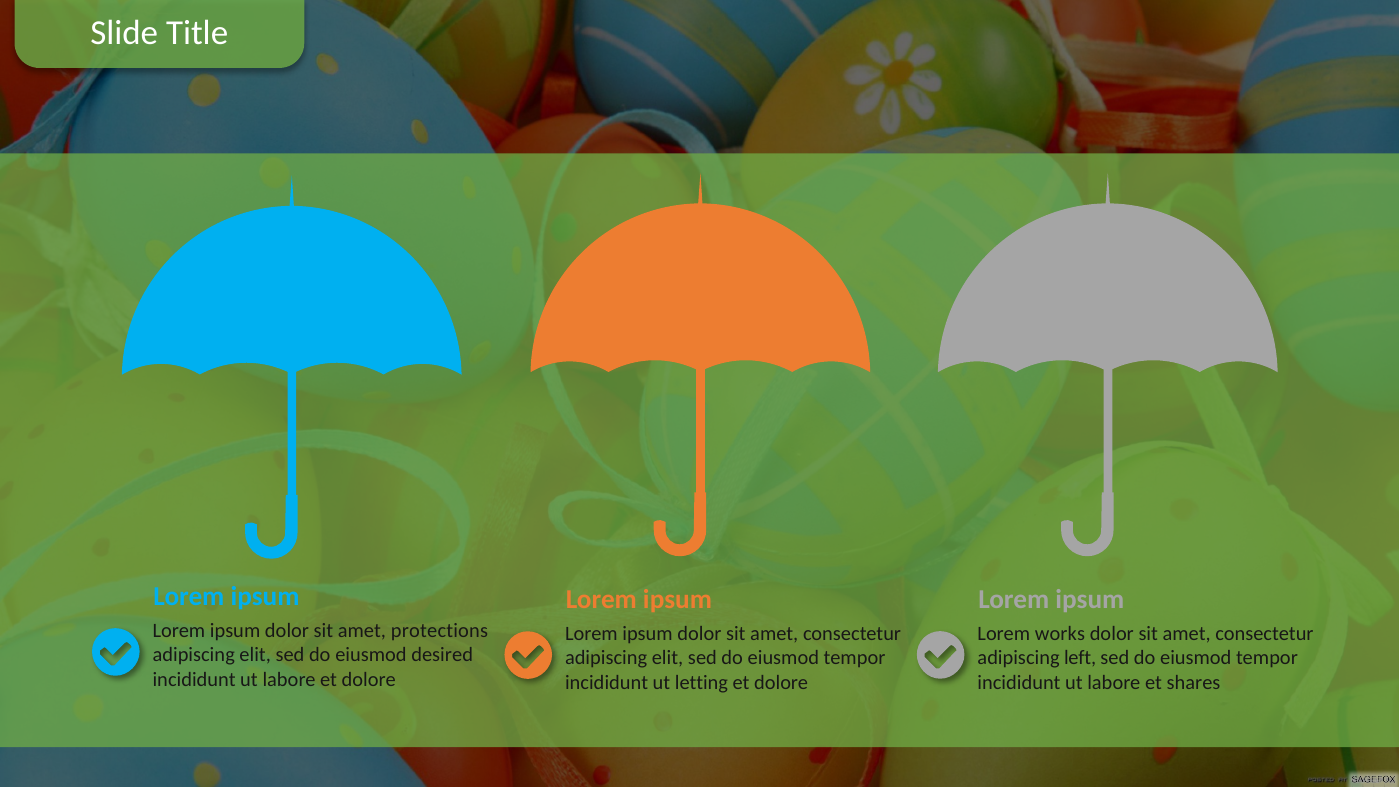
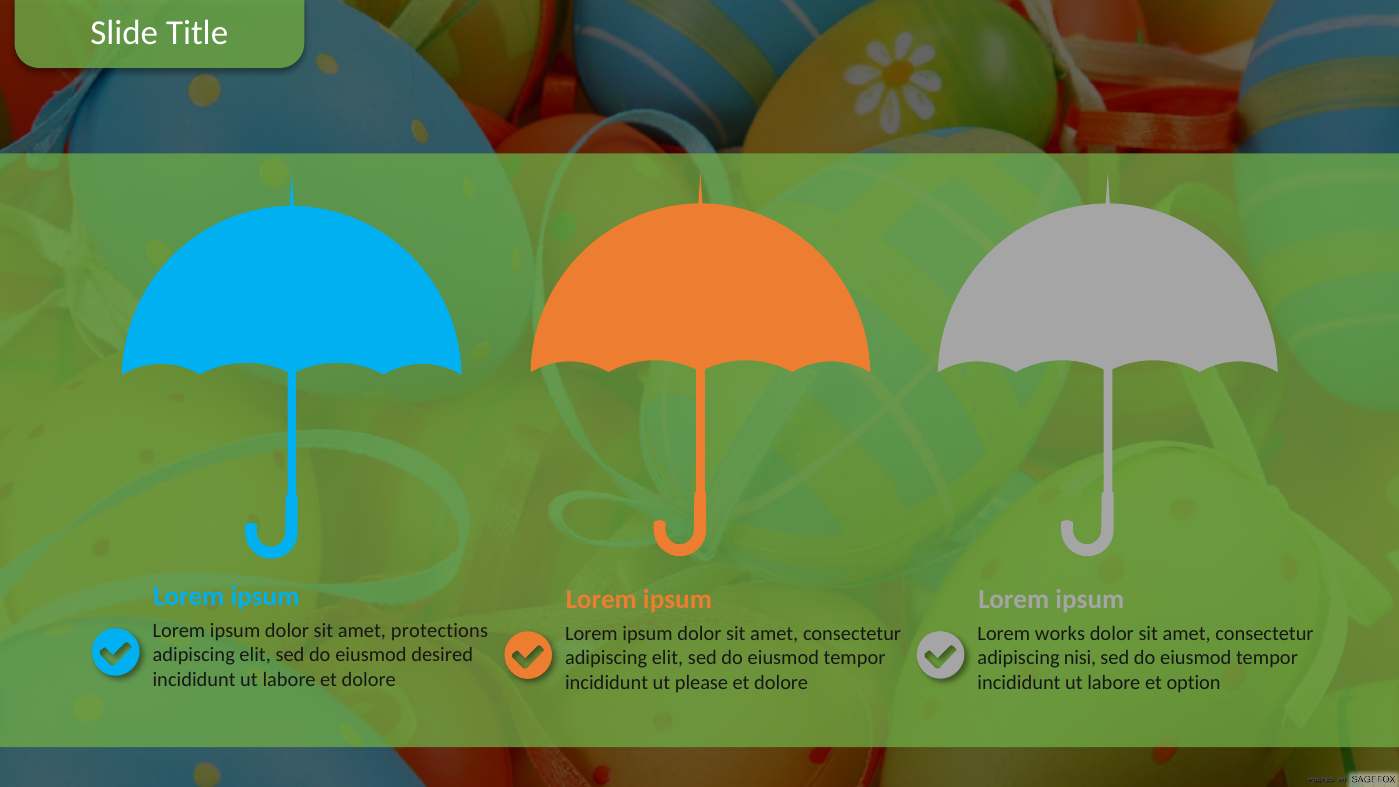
left: left -> nisi
shares: shares -> option
letting: letting -> please
